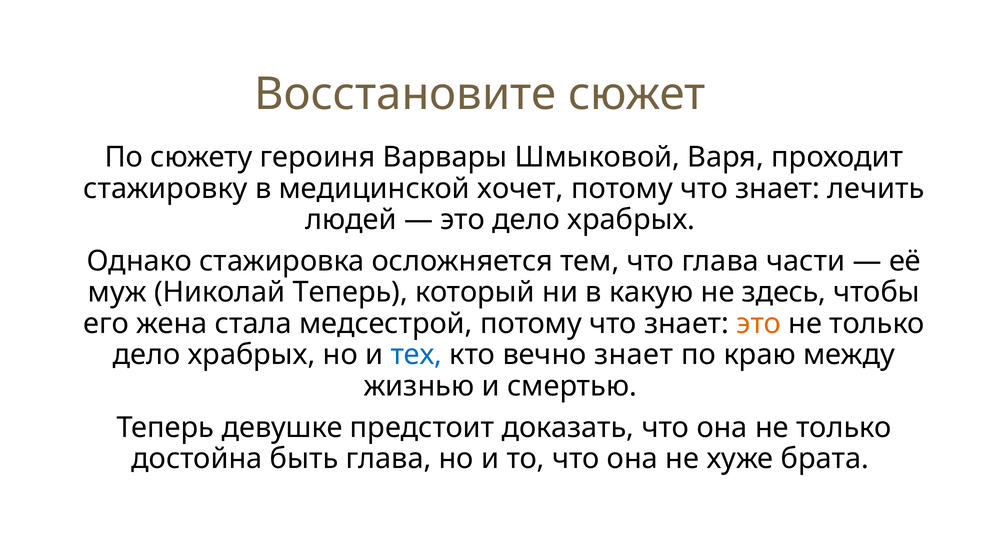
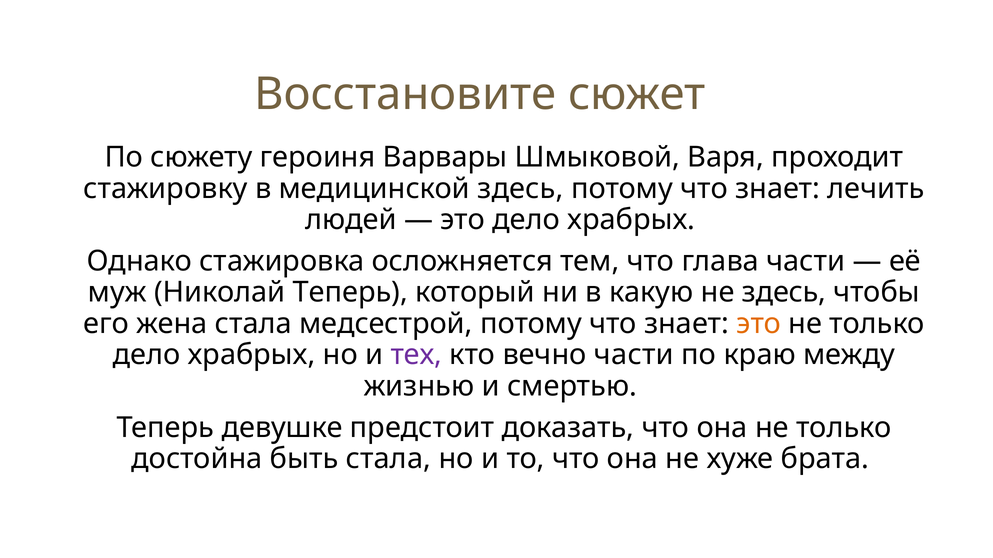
медицинской хочет: хочет -> здесь
тех colour: blue -> purple
вечно знает: знает -> части
быть глава: глава -> стала
